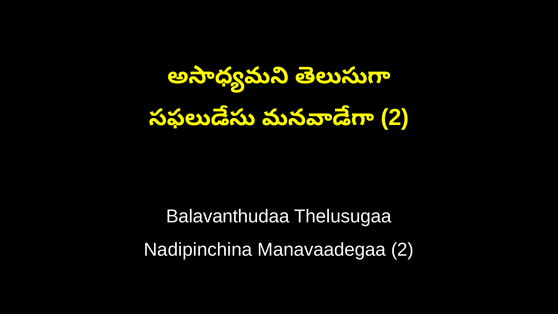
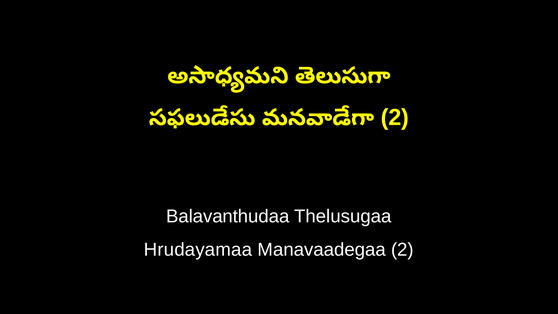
Nadipinchina: Nadipinchina -> Hrudayamaa
